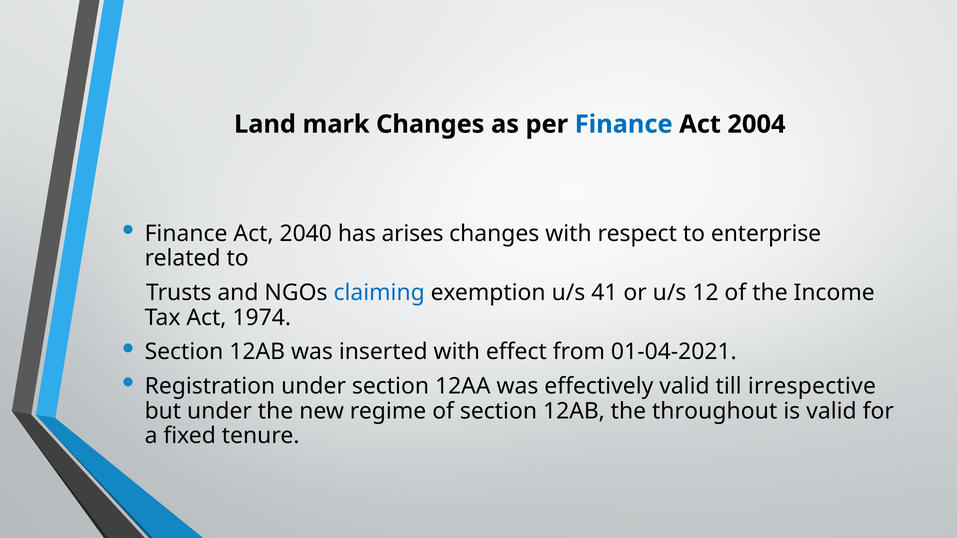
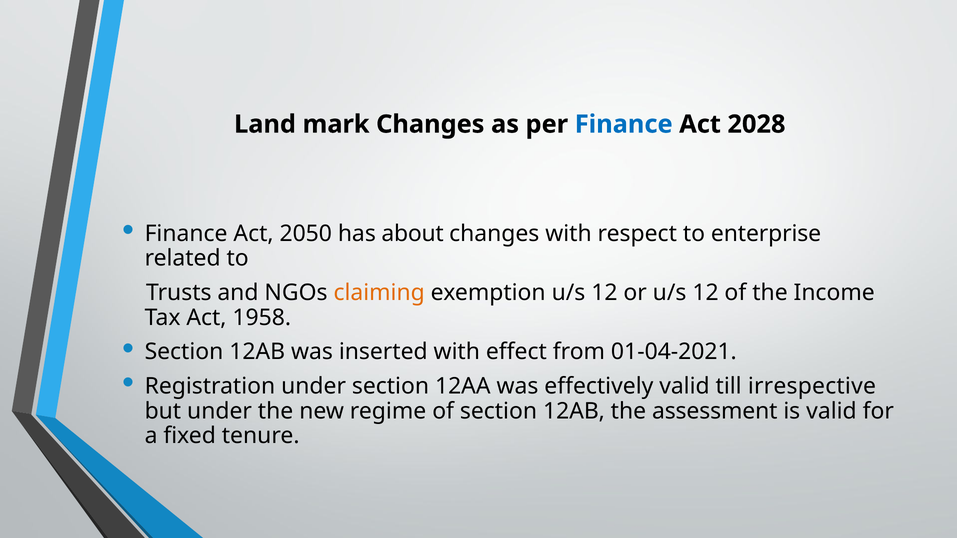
2004: 2004 -> 2028
2040: 2040 -> 2050
arises: arises -> about
claiming colour: blue -> orange
exemption u/s 41: 41 -> 12
1974: 1974 -> 1958
throughout: throughout -> assessment
